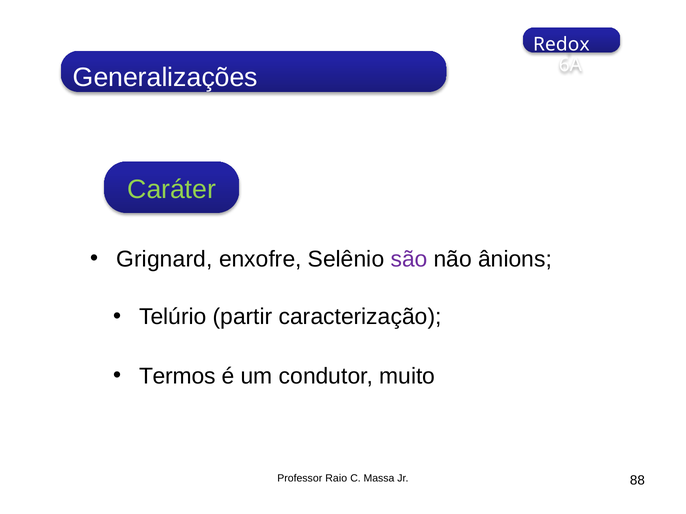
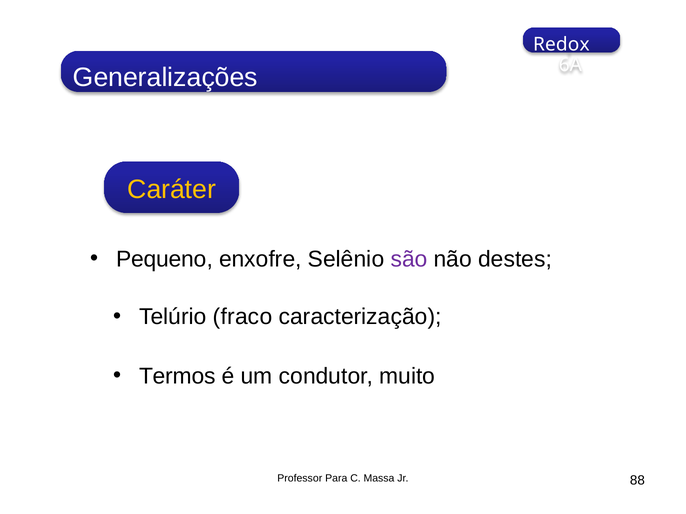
Caráter colour: light green -> yellow
Grignard: Grignard -> Pequeno
ânions: ânions -> destes
partir: partir -> fraco
Raio: Raio -> Para
